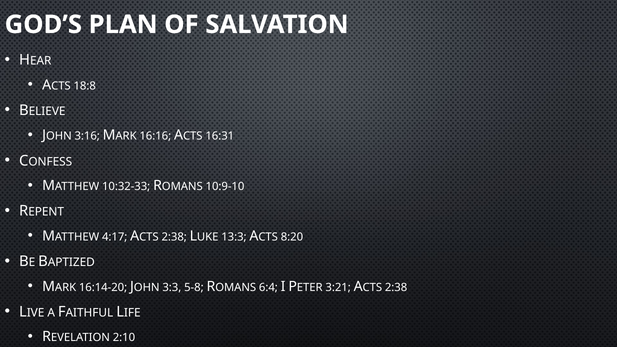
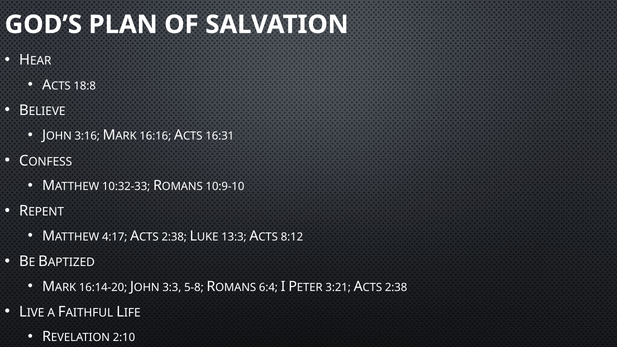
8:20: 8:20 -> 8:12
